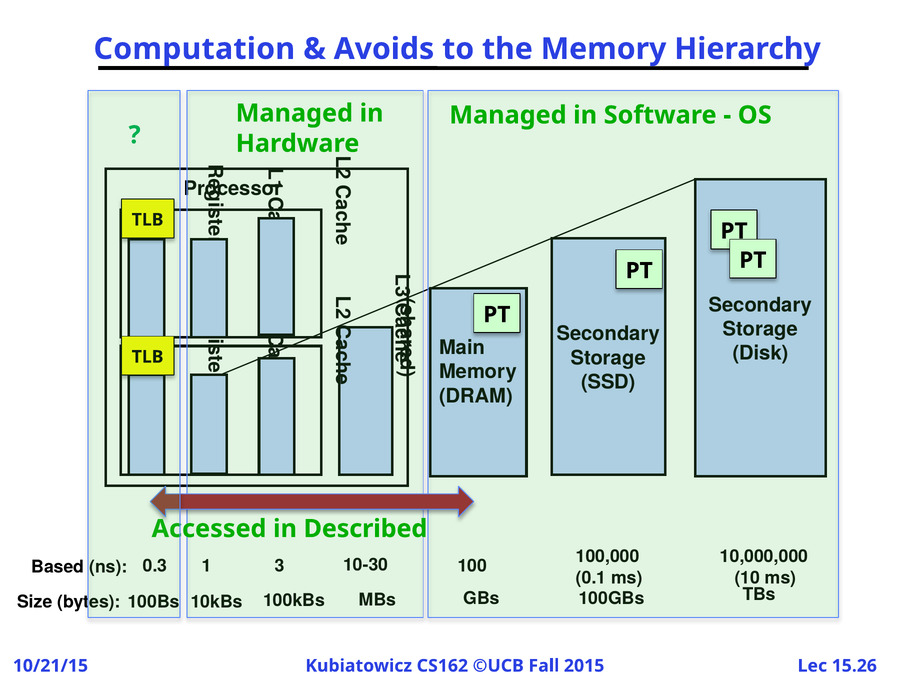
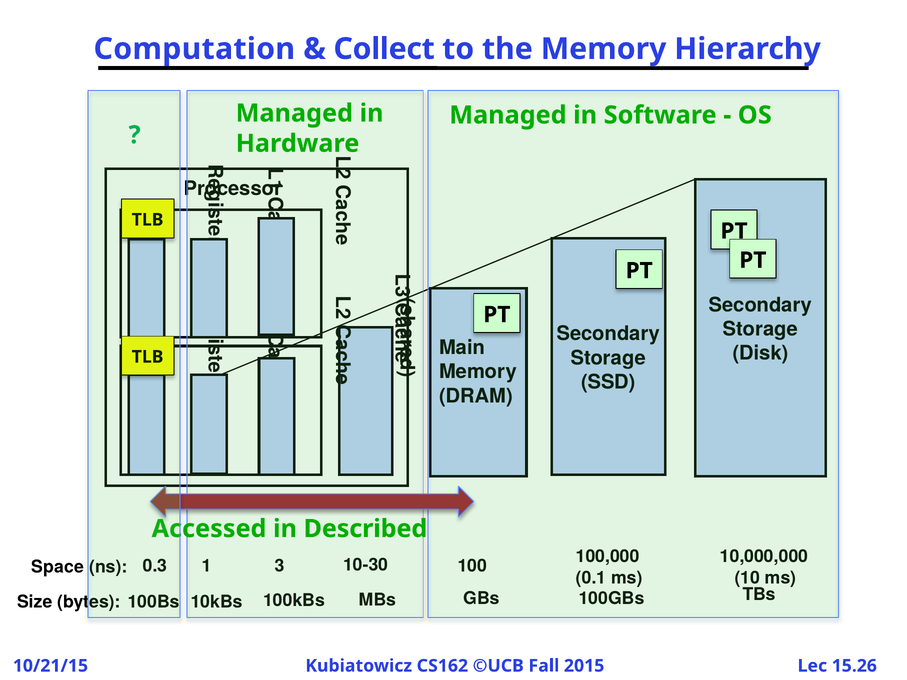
Avoids: Avoids -> Collect
Based: Based -> Space
